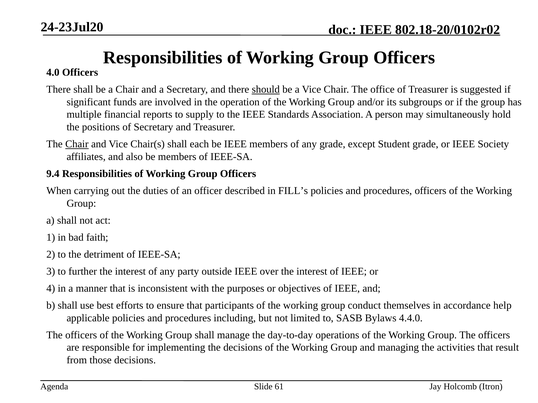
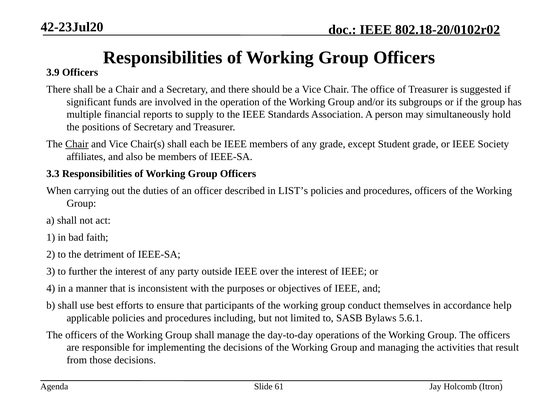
24-23Jul20: 24-23Jul20 -> 42-23Jul20
4.0: 4.0 -> 3.9
should underline: present -> none
9.4: 9.4 -> 3.3
FILL’s: FILL’s -> LIST’s
4.4.0: 4.4.0 -> 5.6.1
